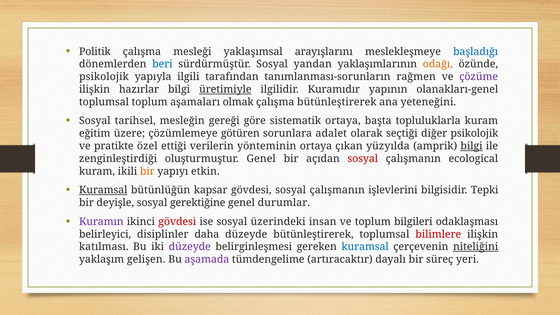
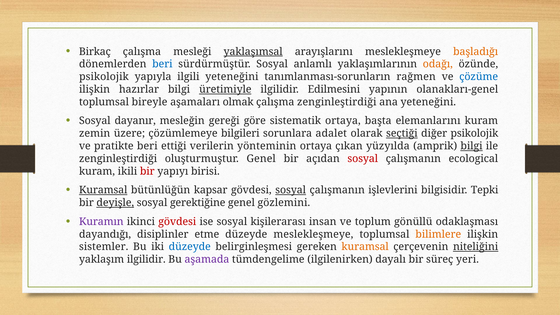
Politik: Politik -> Birkaç
yaklaşımsal underline: none -> present
başladığı colour: blue -> orange
yandan: yandan -> anlamlı
ilgili tarafından: tarafından -> yeteneğini
çözüme colour: purple -> blue
Kuramıdır: Kuramıdır -> Edilmesini
toplumsal toplum: toplum -> bireyle
çalışma bütünleştirerek: bütünleştirerek -> zenginleştirdiği
tarihsel: tarihsel -> dayanır
topluluklarla: topluluklarla -> elemanlarını
eğitim: eğitim -> zemin
götüren: götüren -> bilgileri
seçtiği underline: none -> present
pratikte özel: özel -> beri
bir at (147, 171) colour: orange -> red
etkin: etkin -> birisi
sosyal at (291, 190) underline: none -> present
deyişle underline: none -> present
durumlar: durumlar -> gözlemini
üzerindeki: üzerindeki -> kişilerarası
bilgileri: bilgileri -> gönüllü
belirleyici: belirleyici -> dayandığı
daha: daha -> etme
düzeyde bütünleştirerek: bütünleştirerek -> meslekleşmeye
bilimlere colour: red -> orange
katılması: katılması -> sistemler
düzeyde at (190, 247) colour: purple -> blue
kuramsal at (365, 247) colour: blue -> orange
yaklaşım gelişen: gelişen -> ilgilidir
artıracaktır: artıracaktır -> ilgilenirken
